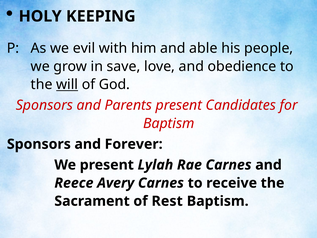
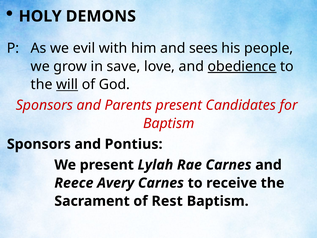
KEEPING: KEEPING -> DEMONS
able: able -> sees
obedience underline: none -> present
Forever: Forever -> Pontius
